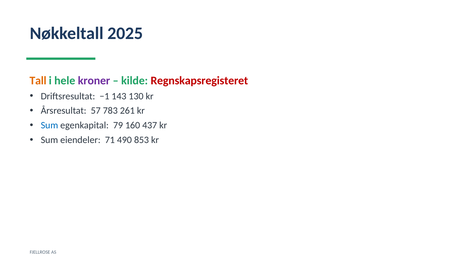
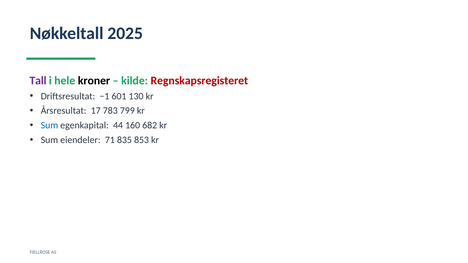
Tall colour: orange -> purple
kroner colour: purple -> black
143: 143 -> 601
57: 57 -> 17
261: 261 -> 799
79: 79 -> 44
437: 437 -> 682
490: 490 -> 835
